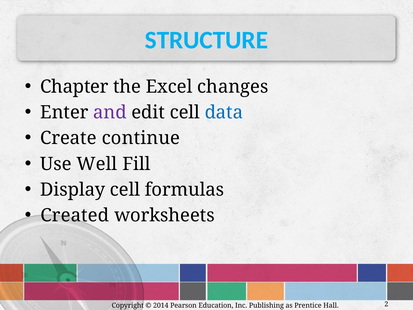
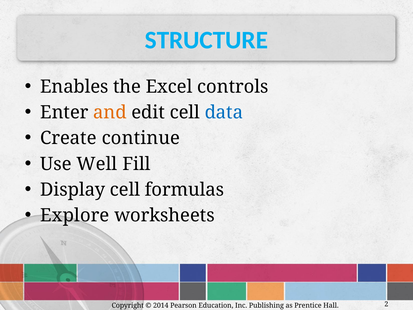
Chapter: Chapter -> Enables
changes: changes -> controls
and colour: purple -> orange
Created: Created -> Explore
